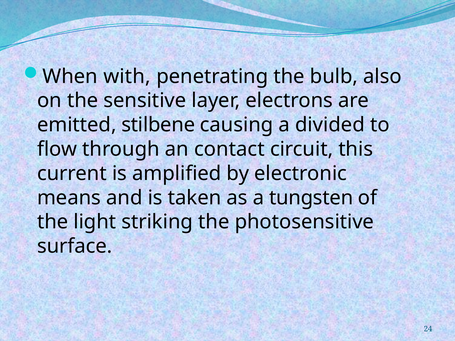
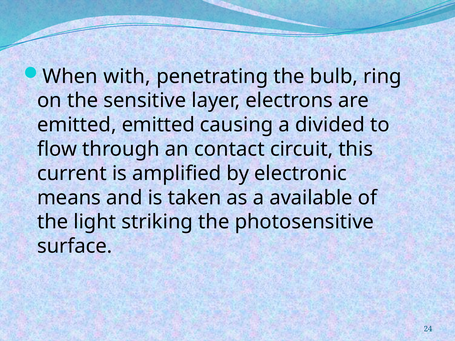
also: also -> ring
emitted stilbene: stilbene -> emitted
tungsten: tungsten -> available
